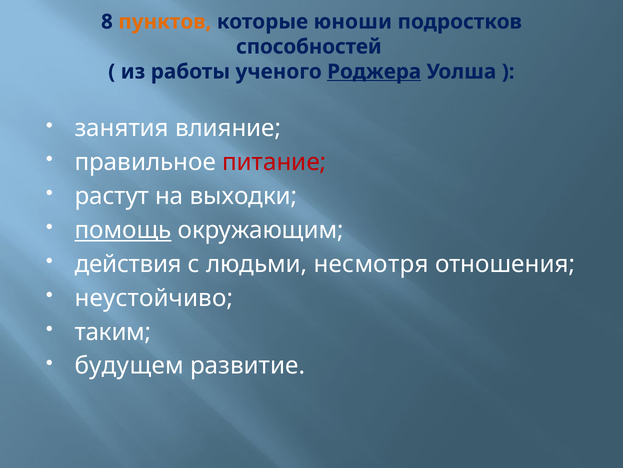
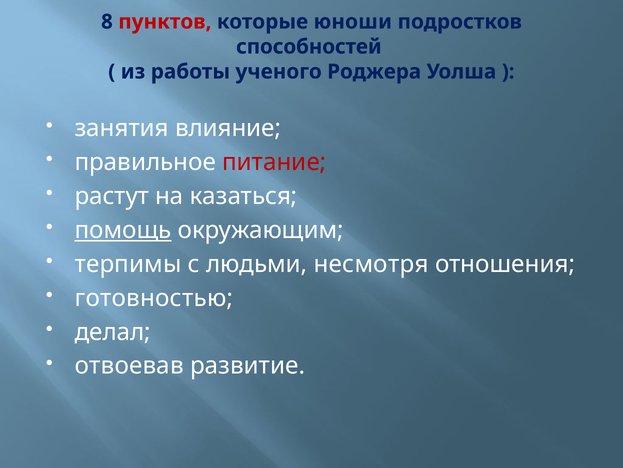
пунктов colour: orange -> red
Роджера underline: present -> none
выходки: выходки -> казаться
действия: действия -> терпимы
неустойчиво: неустойчиво -> готовностью
таким: таким -> делал
будущем: будущем -> отвоевав
